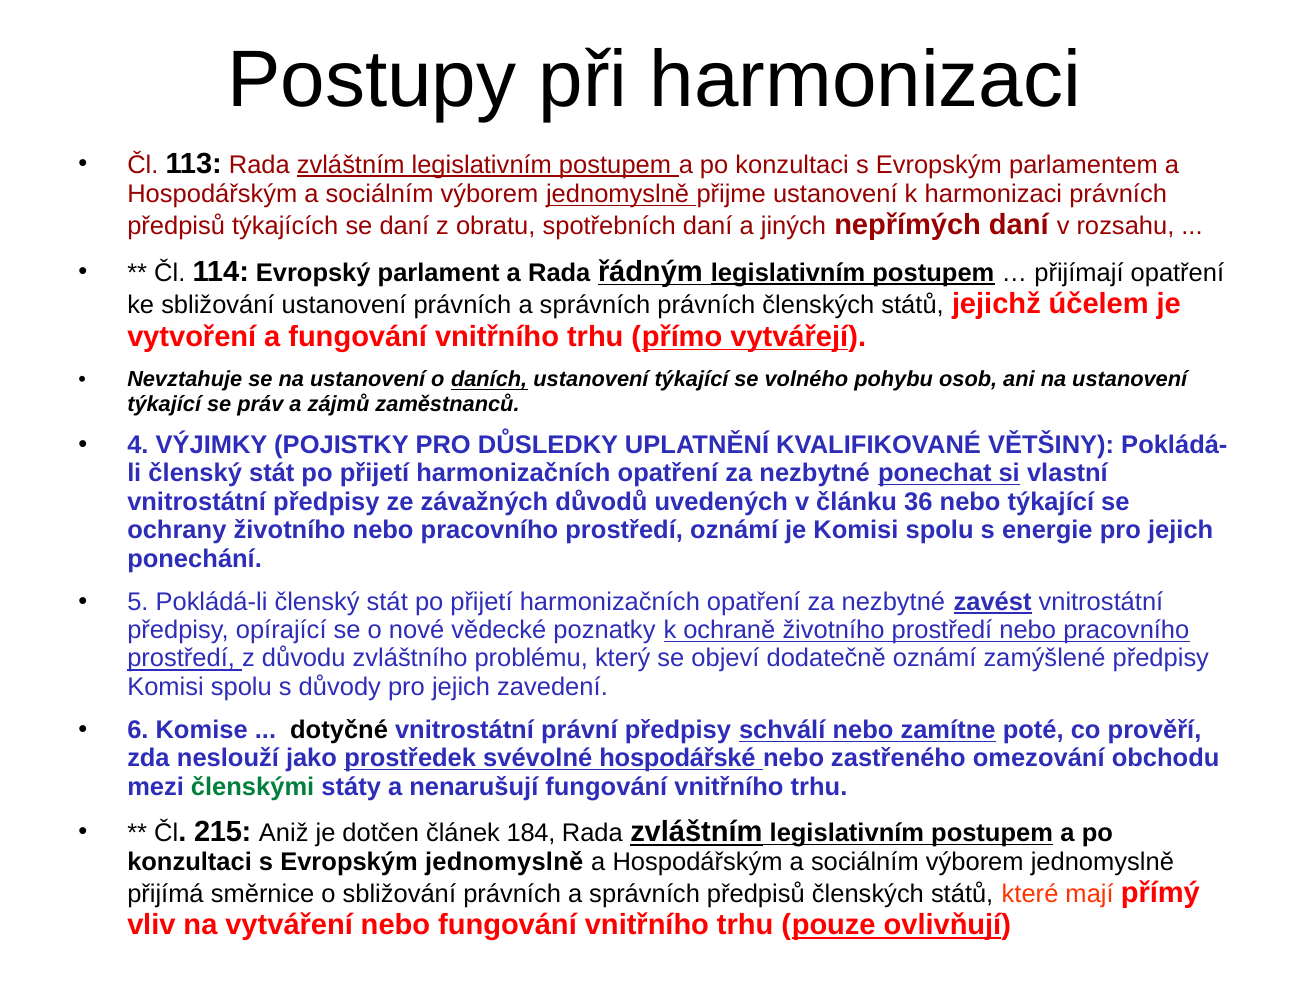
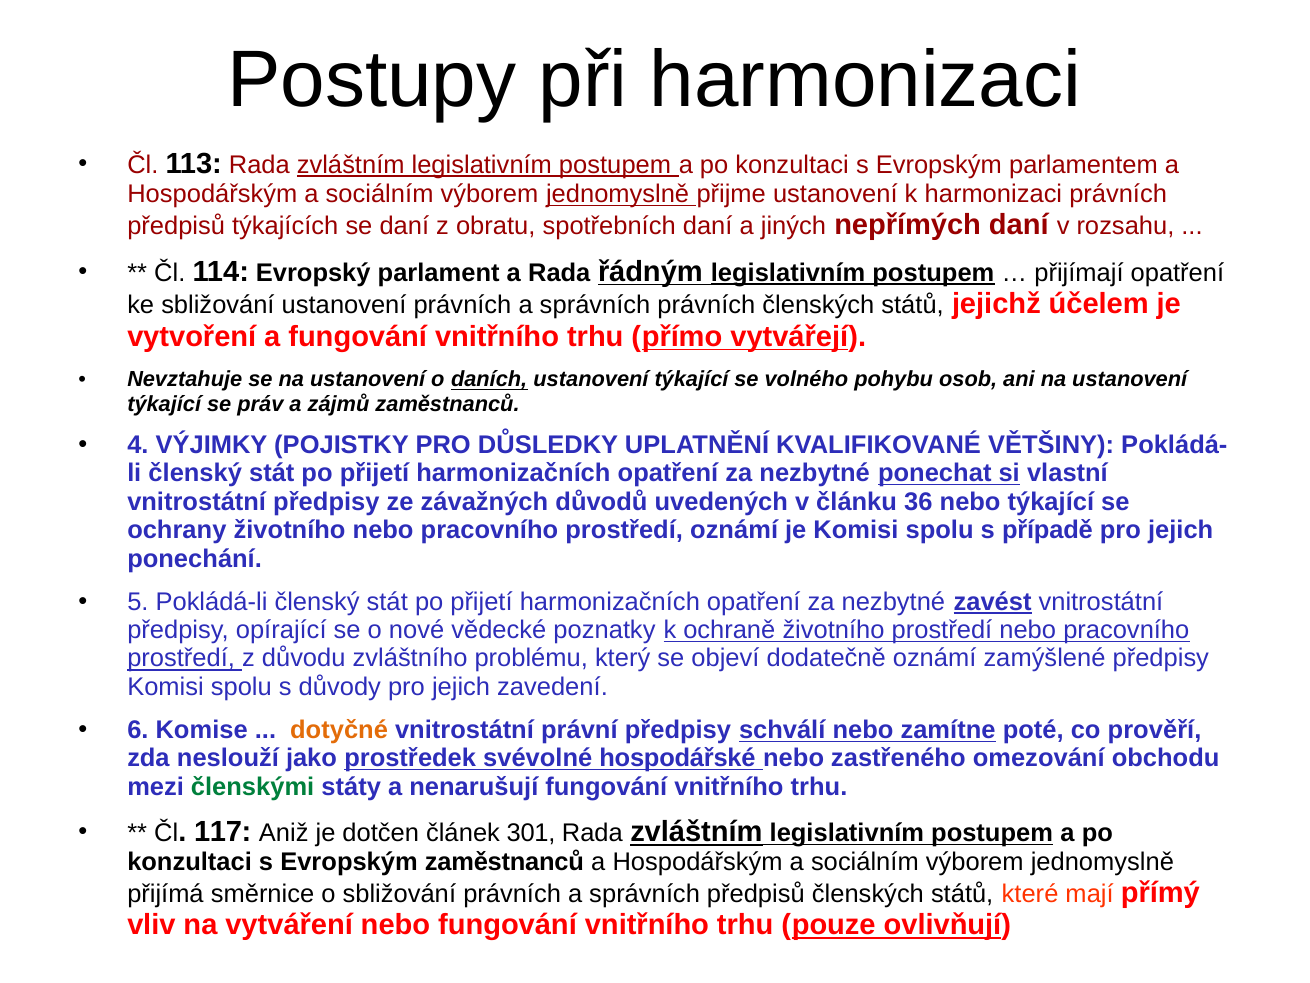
energie: energie -> případě
dotyčné colour: black -> orange
215: 215 -> 117
184: 184 -> 301
Evropským jednomyslně: jednomyslně -> zaměstnanců
